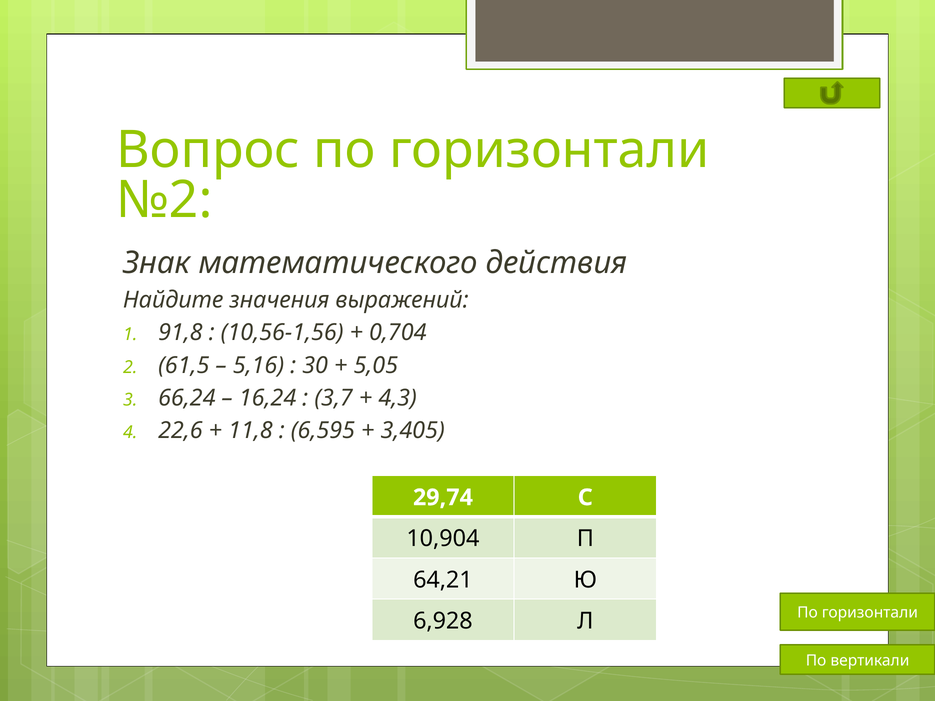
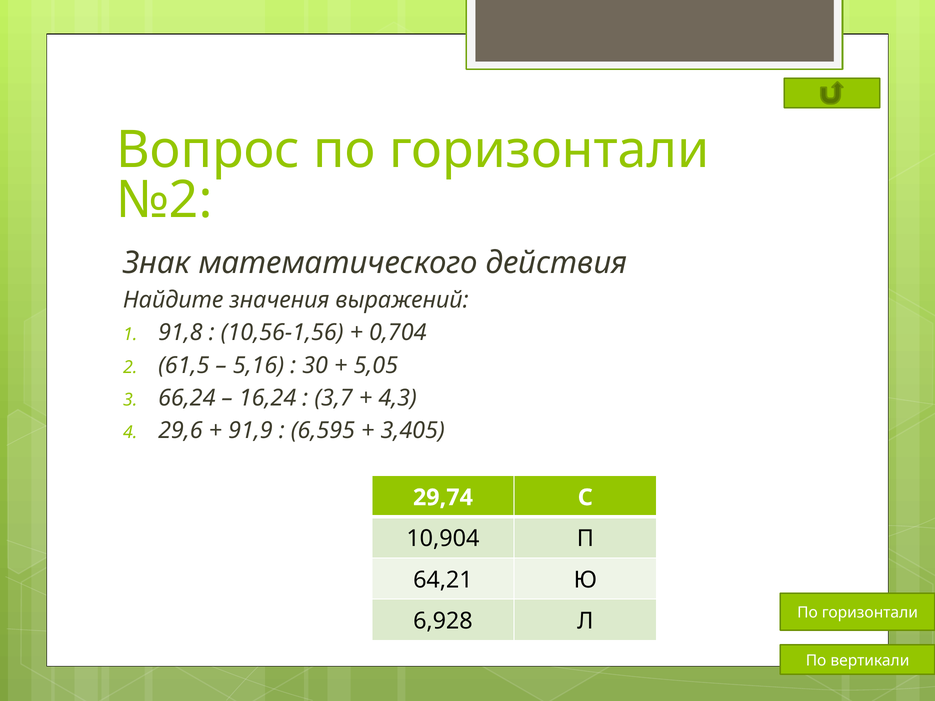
22,6: 22,6 -> 29,6
11,8: 11,8 -> 91,9
